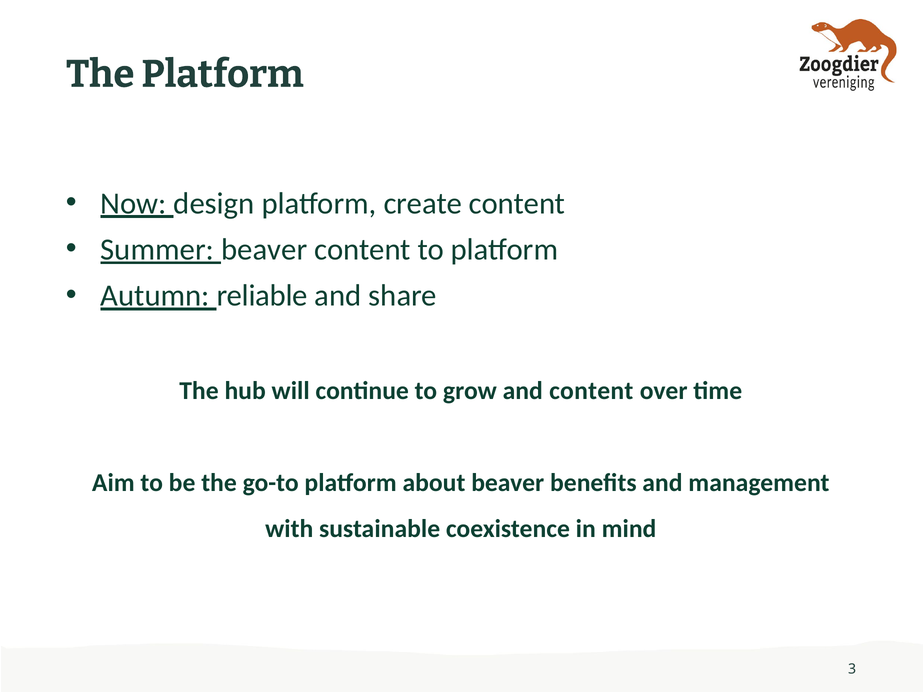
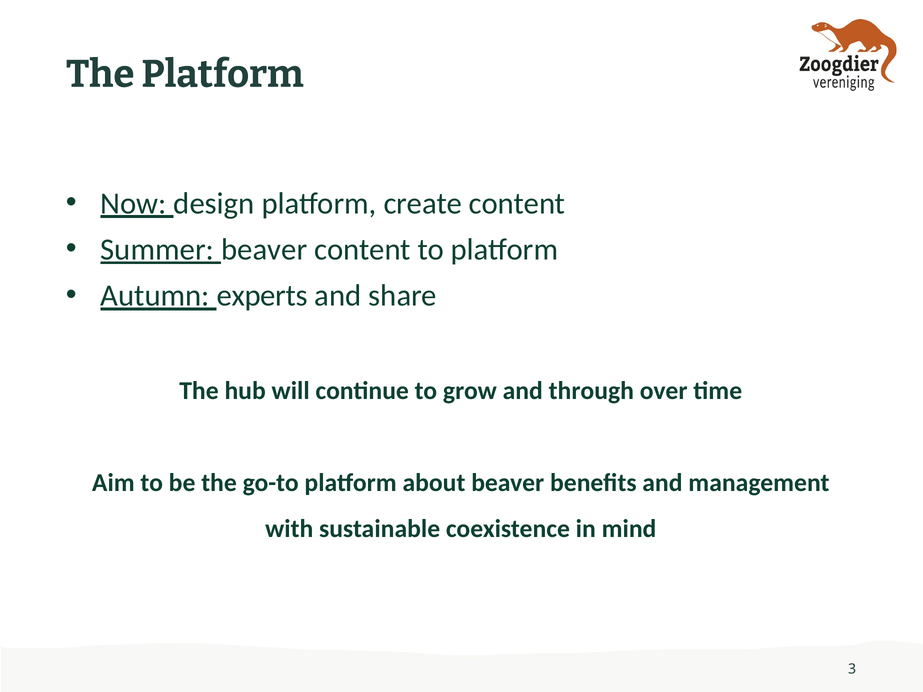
reliable: reliable -> experts
and content: content -> through
